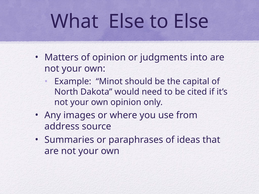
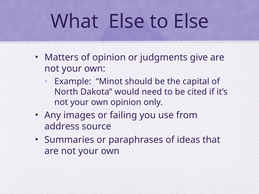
into: into -> give
where: where -> failing
